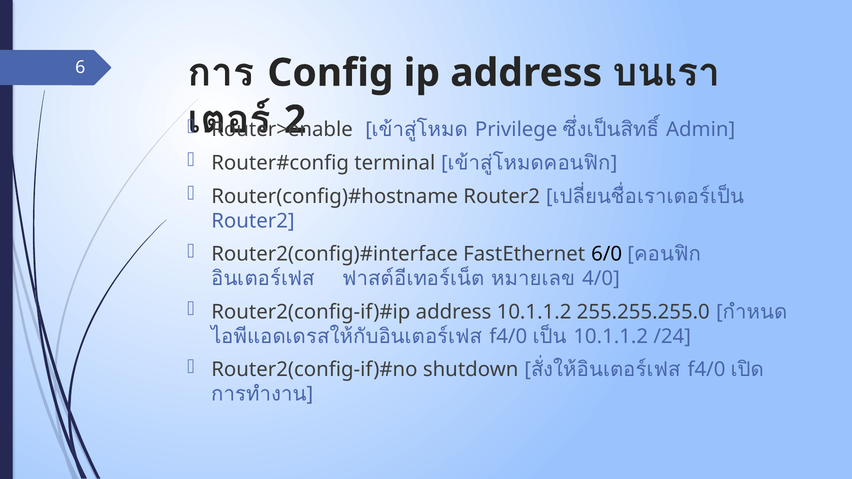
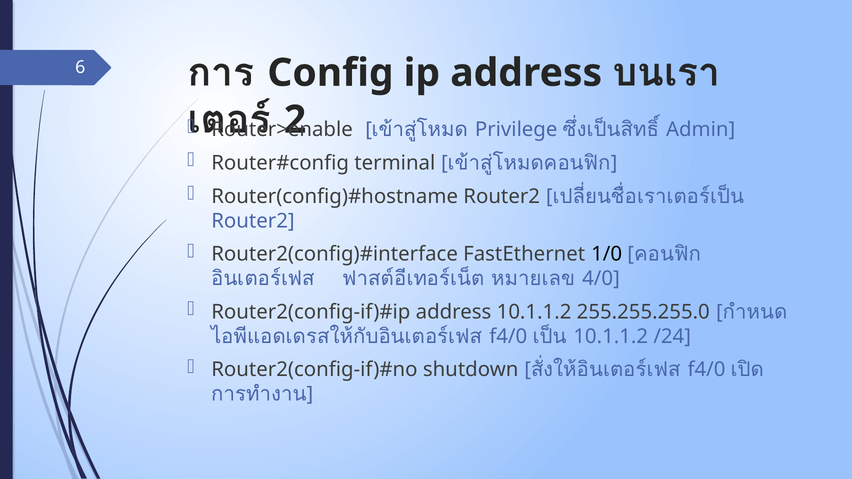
6/0: 6/0 -> 1/0
